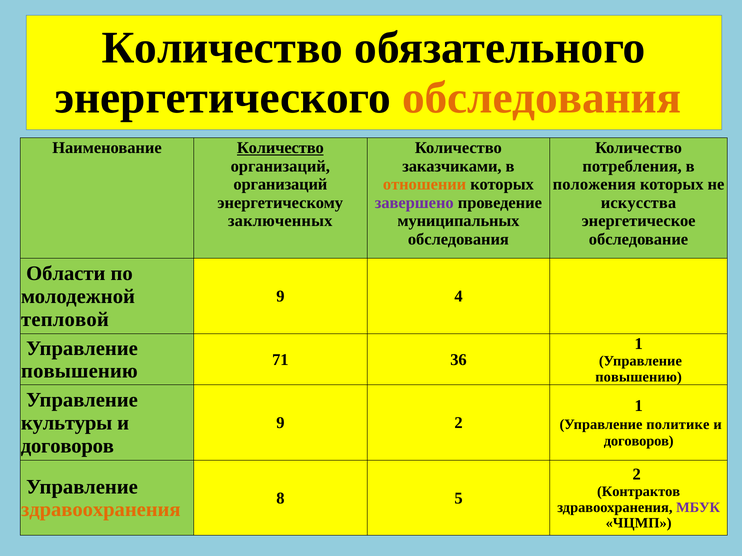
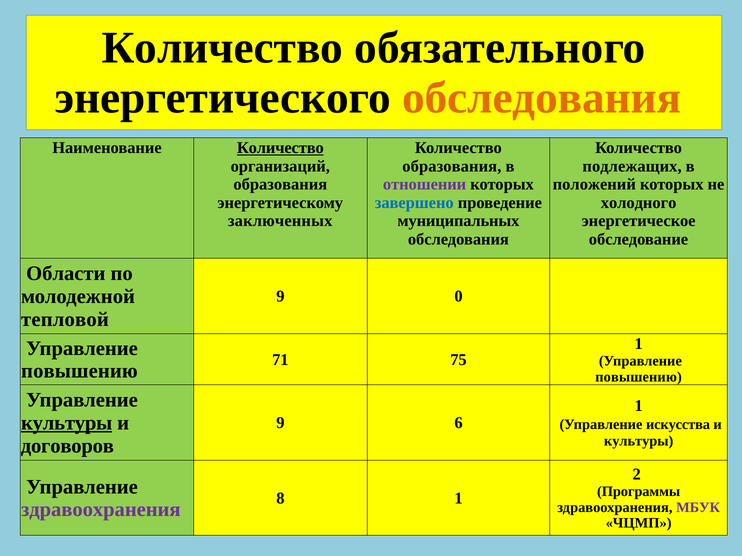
заказчиками at (452, 166): заказчиками -> образования
потребления: потребления -> подлежащих
организаций at (280, 185): организаций -> образования
отношении colour: orange -> purple
положения: положения -> положений
завершено colour: purple -> blue
искусства: искусства -> холодного
4: 4 -> 0
36: 36 -> 75
культуры at (67, 423) underline: none -> present
9 2: 2 -> 6
политике: политике -> искусства
договоров at (639, 442): договоров -> культуры
Контрактов: Контрактов -> Программы
8 5: 5 -> 1
здравоохранения at (101, 510) colour: orange -> purple
